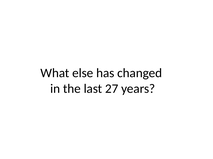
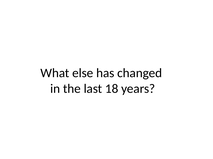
27: 27 -> 18
